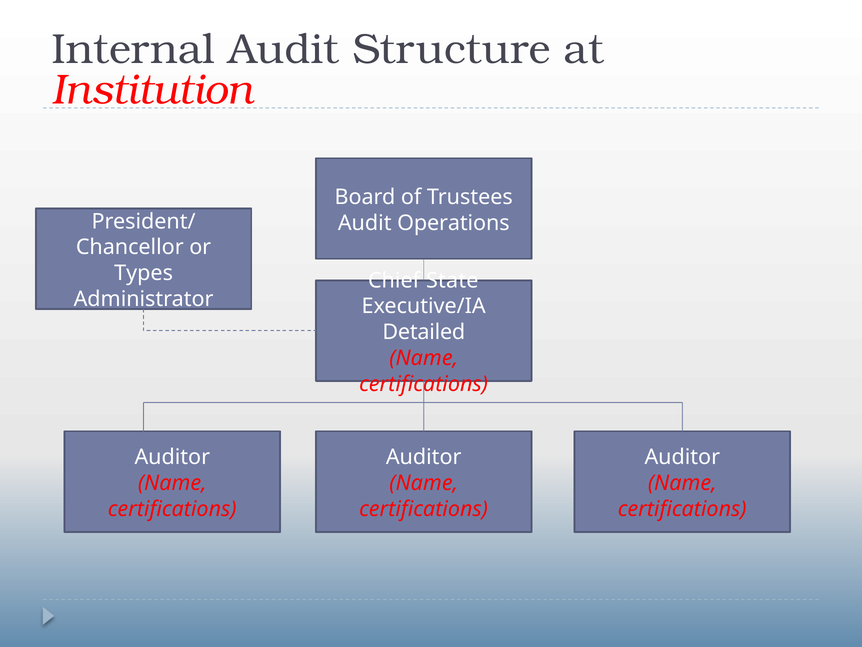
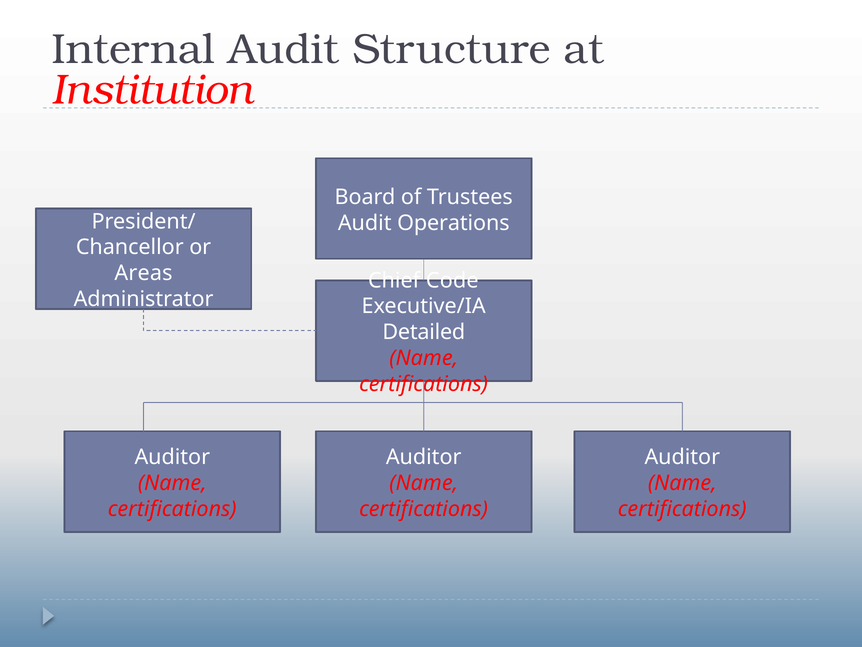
Types: Types -> Areas
State: State -> Code
